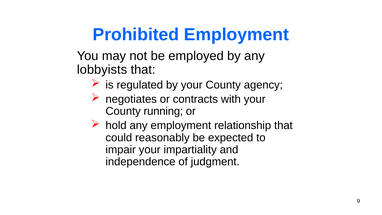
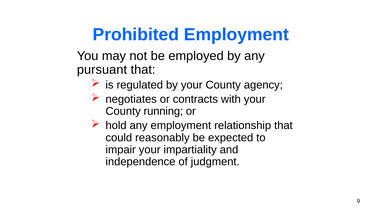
lobbyists: lobbyists -> pursuant
